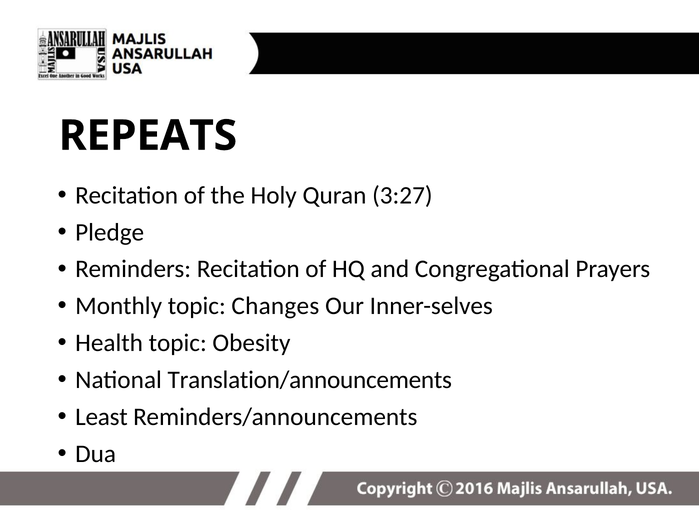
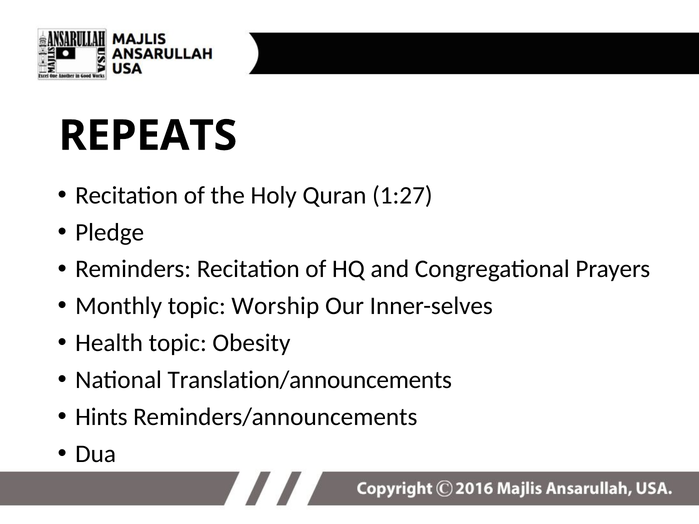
3:27: 3:27 -> 1:27
Changes: Changes -> Worship
Least: Least -> Hints
